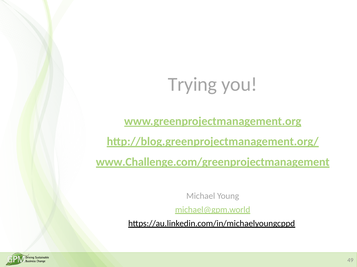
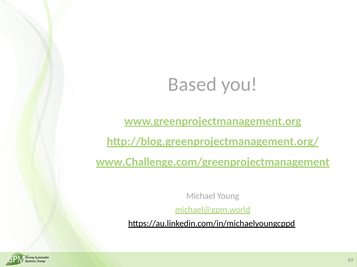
Trying: Trying -> Based
